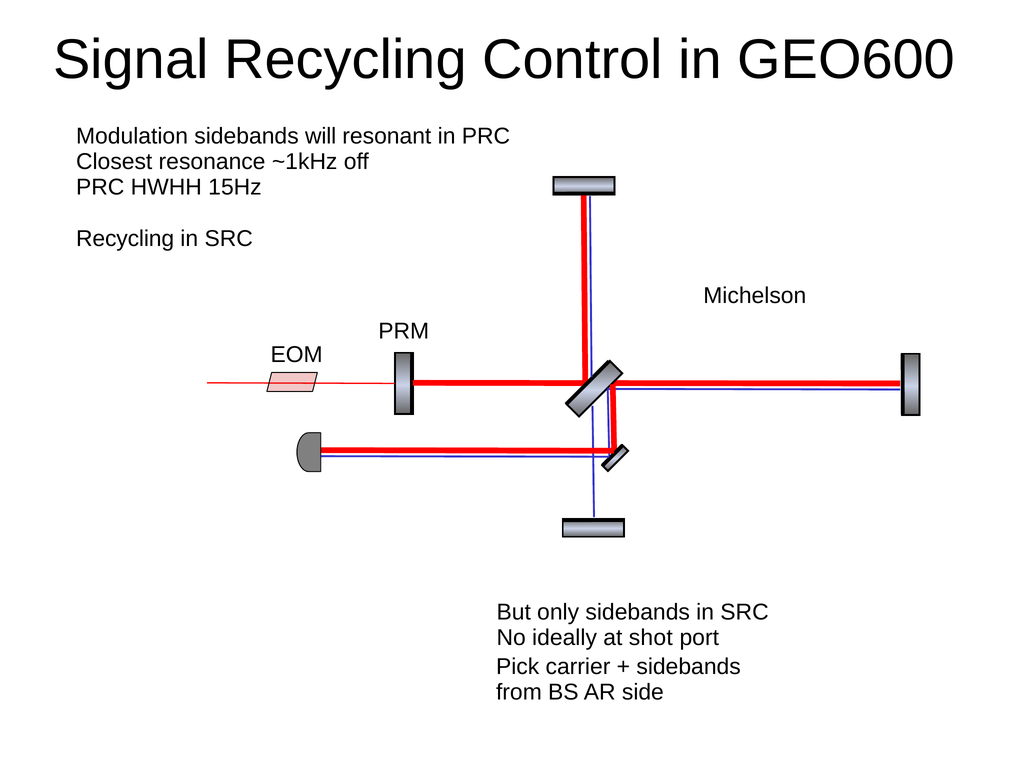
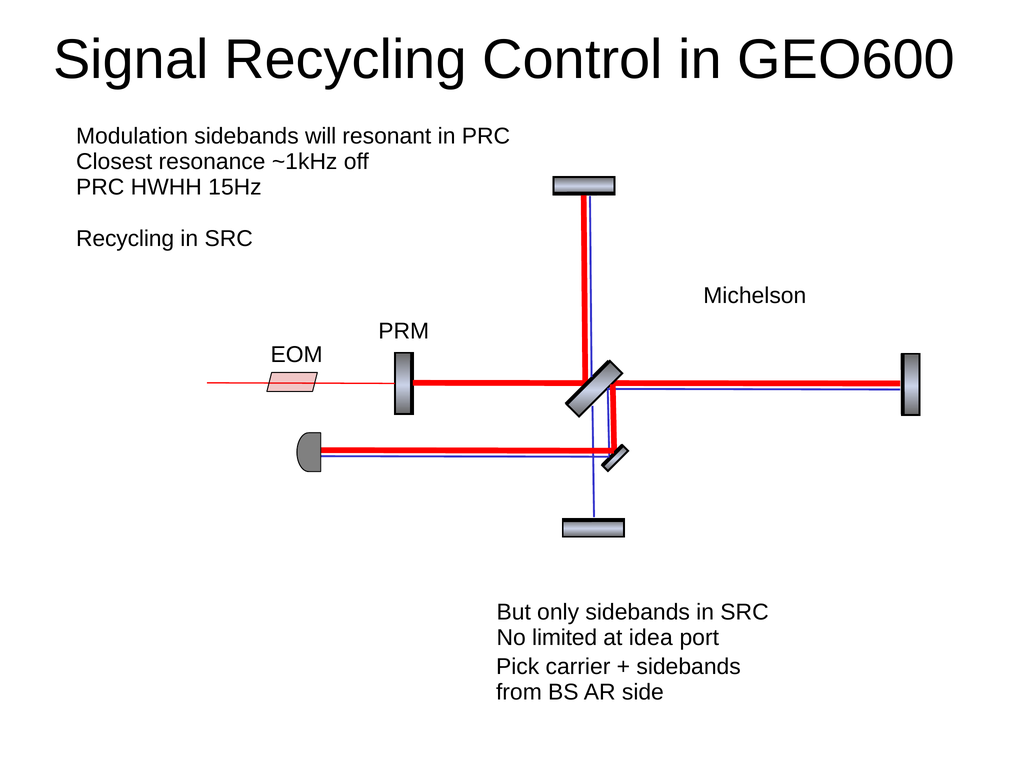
ideally: ideally -> limited
shot: shot -> idea
